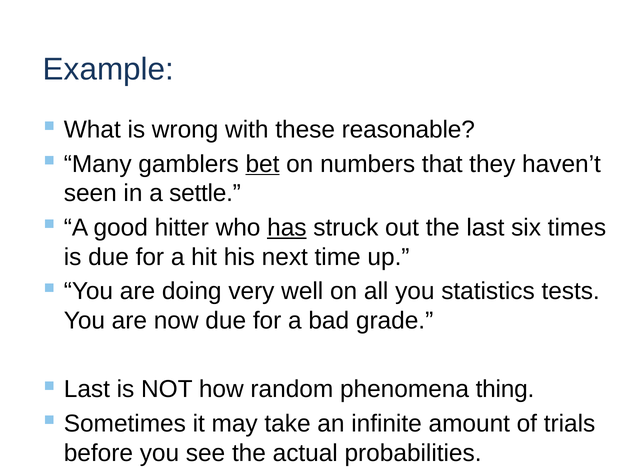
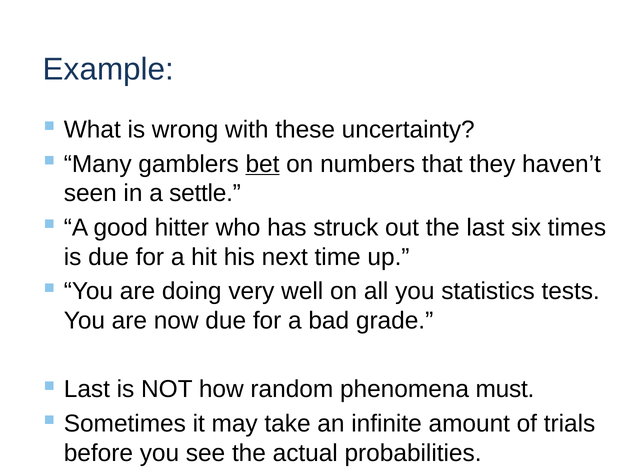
reasonable: reasonable -> uncertainty
has underline: present -> none
thing: thing -> must
